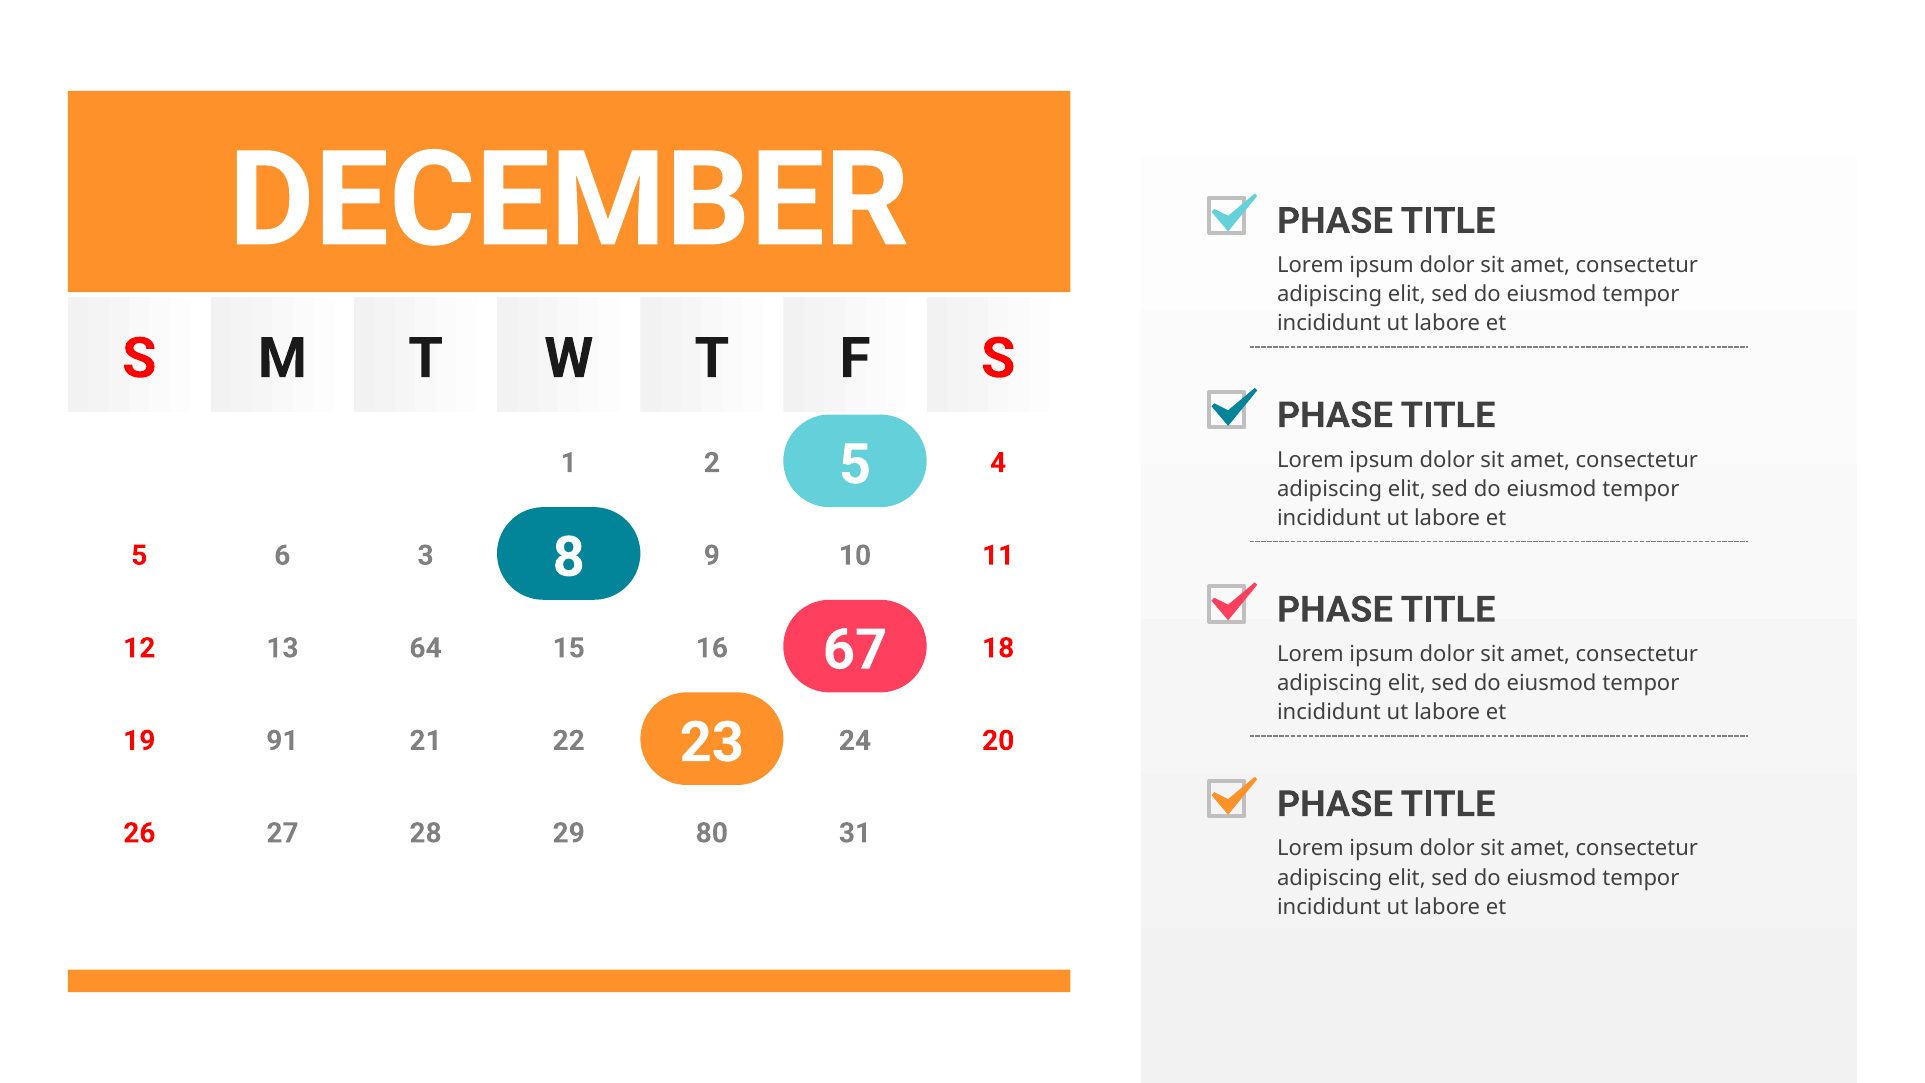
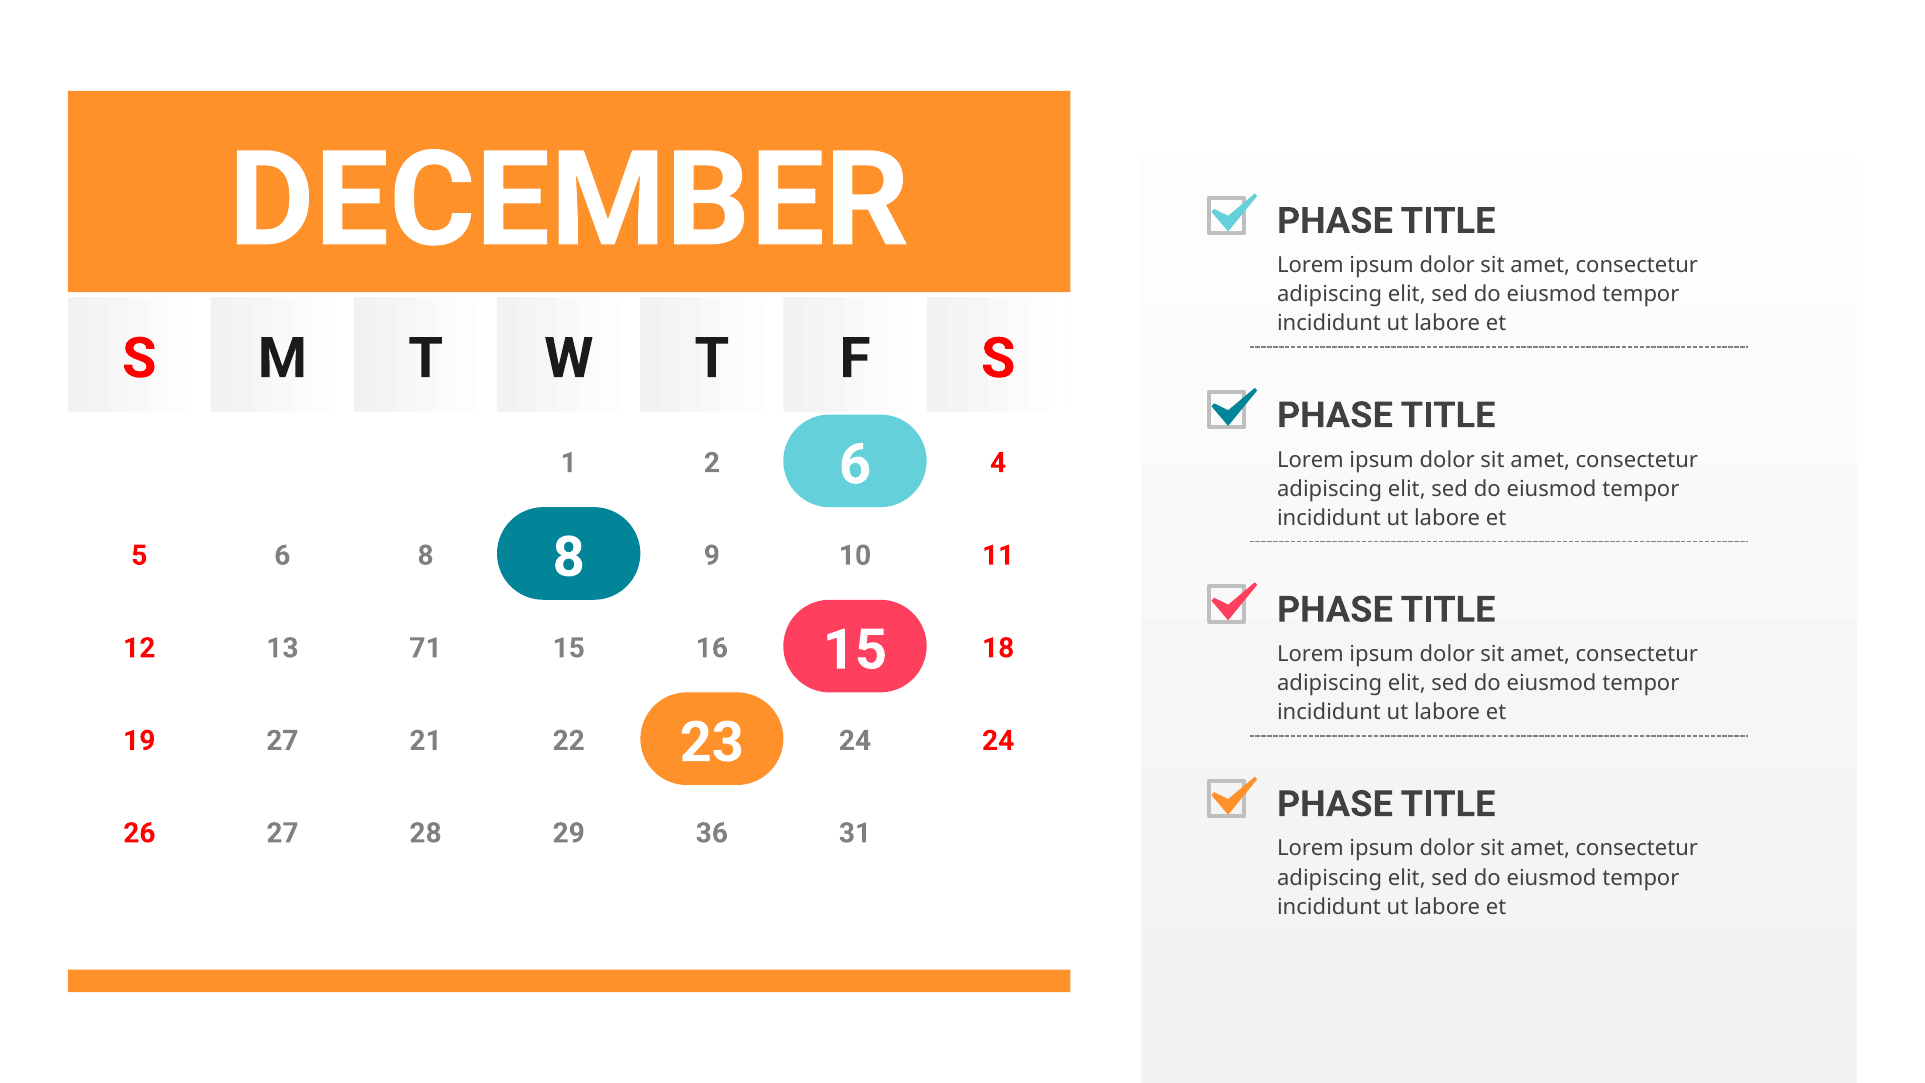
2 5: 5 -> 6
5 3: 3 -> 8
64: 64 -> 71
15 67: 67 -> 15
19 91: 91 -> 27
24 20: 20 -> 24
80: 80 -> 36
